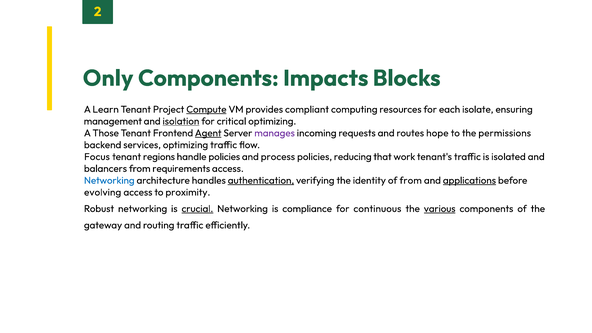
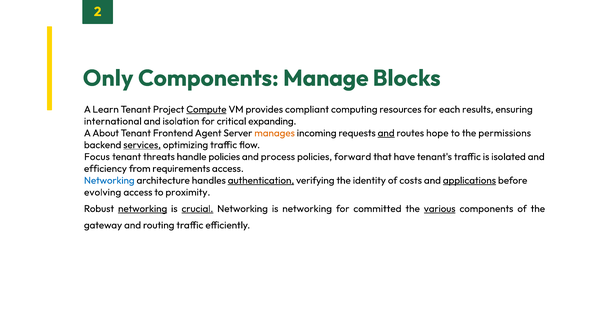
Impacts: Impacts -> Manage
isolate: isolate -> results
management: management -> international
isolation underline: present -> none
critical optimizing: optimizing -> expanding
Those: Those -> About
Agent underline: present -> none
manages colour: purple -> orange
and at (386, 133) underline: none -> present
services underline: none -> present
regions: regions -> threats
reducing: reducing -> forward
work: work -> have
balancers: balancers -> efficiency
of from: from -> costs
networking at (143, 209) underline: none -> present
is compliance: compliance -> networking
continuous: continuous -> committed
